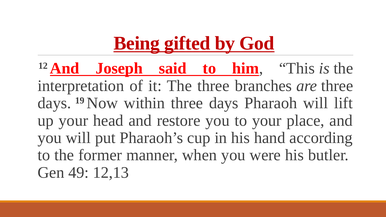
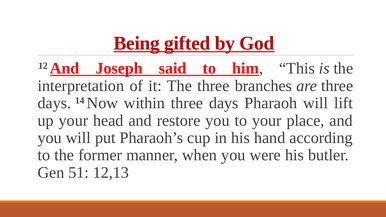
19: 19 -> 14
49: 49 -> 51
